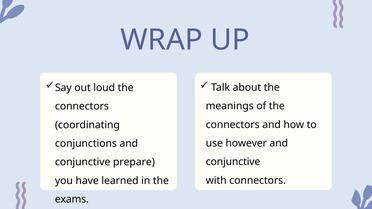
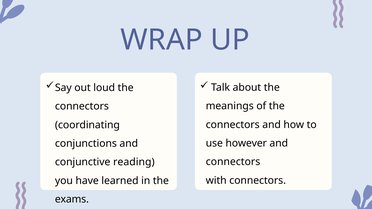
conjunctive at (233, 162): conjunctive -> connectors
prepare: prepare -> reading
